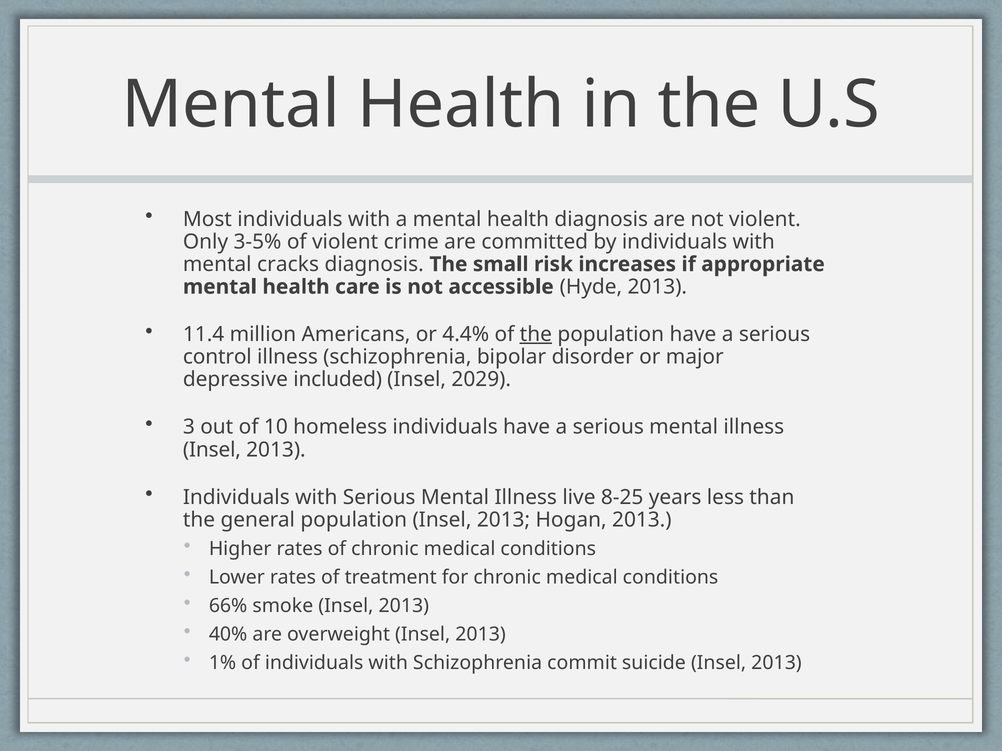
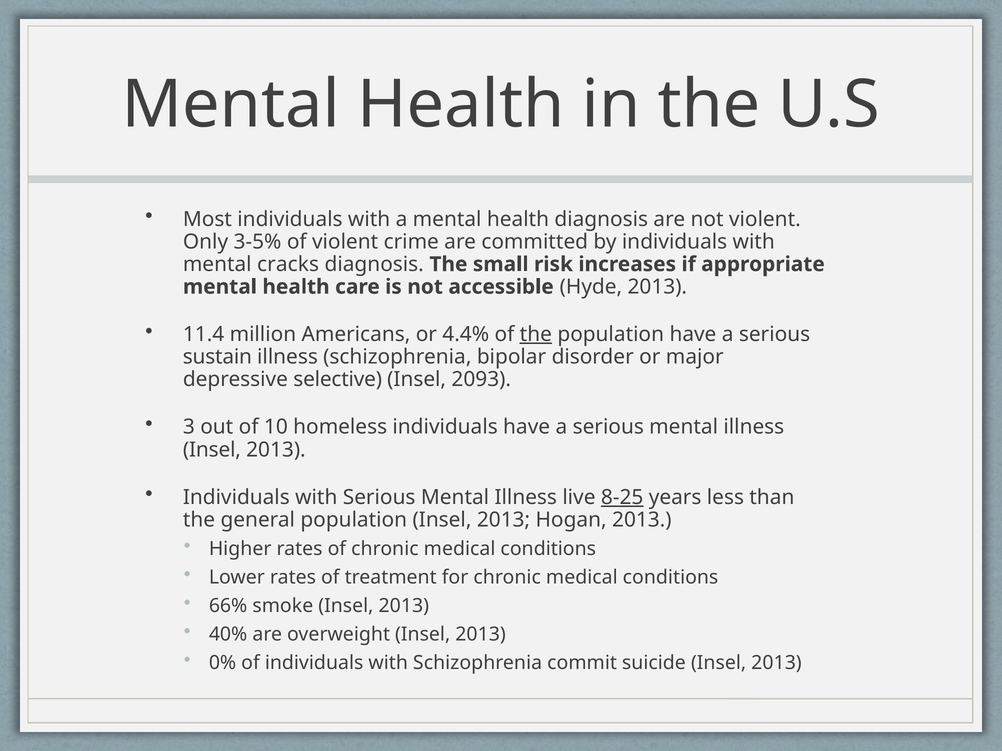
control: control -> sustain
included: included -> selective
2029: 2029 -> 2093
8-25 underline: none -> present
1%: 1% -> 0%
